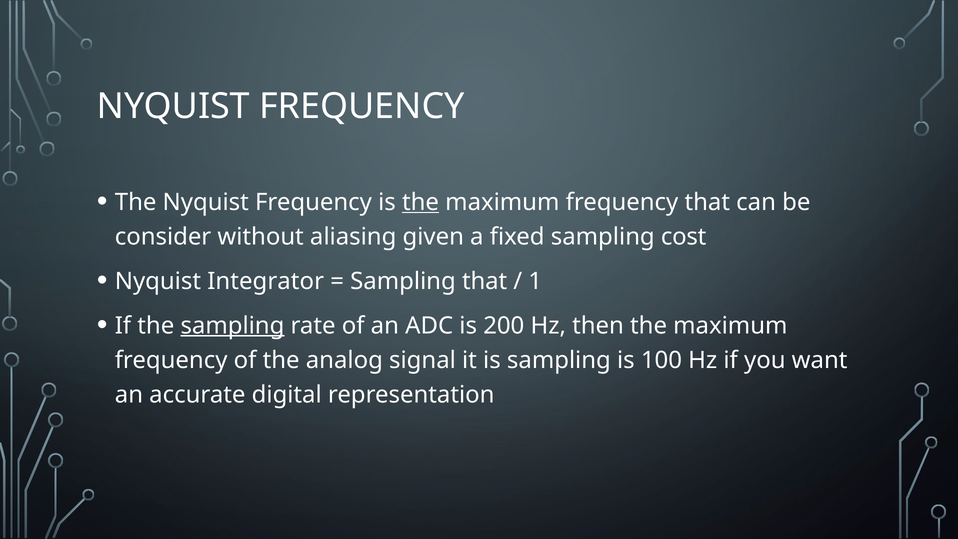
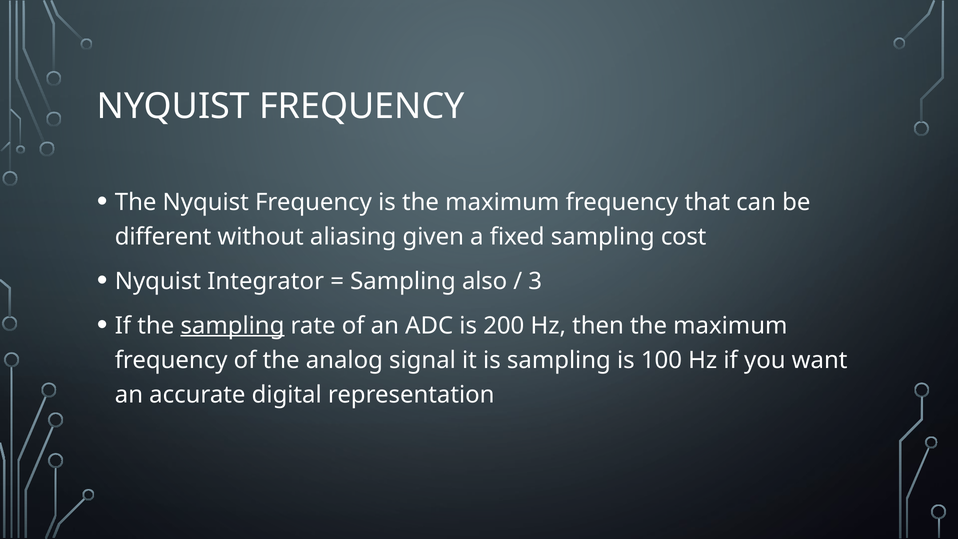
the at (421, 202) underline: present -> none
consider: consider -> different
Sampling that: that -> also
1: 1 -> 3
